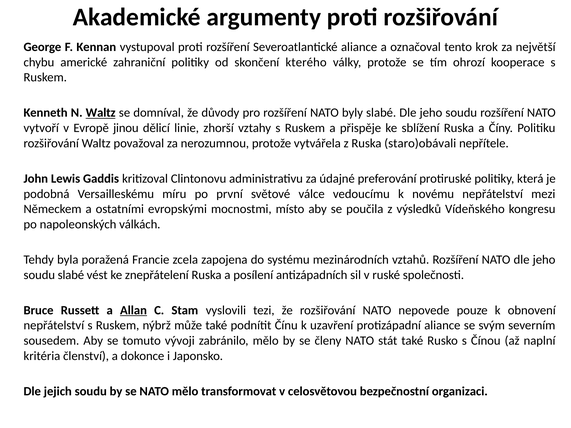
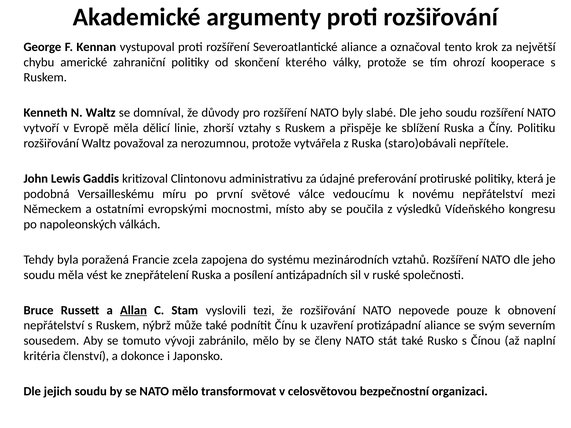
Waltz at (101, 113) underline: present -> none
Evropě jinou: jinou -> měla
soudu slabé: slabé -> měla
